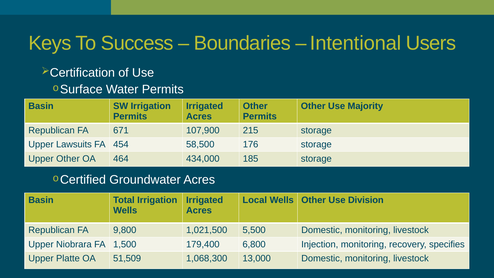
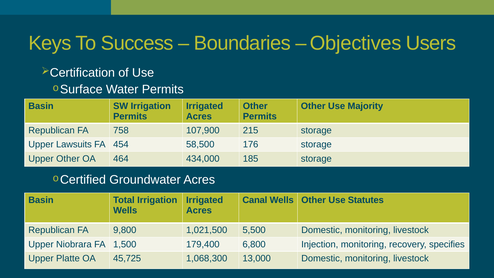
Intentional: Intentional -> Objectives
671: 671 -> 758
Local: Local -> Canal
Division: Division -> Statutes
51,509: 51,509 -> 45,725
